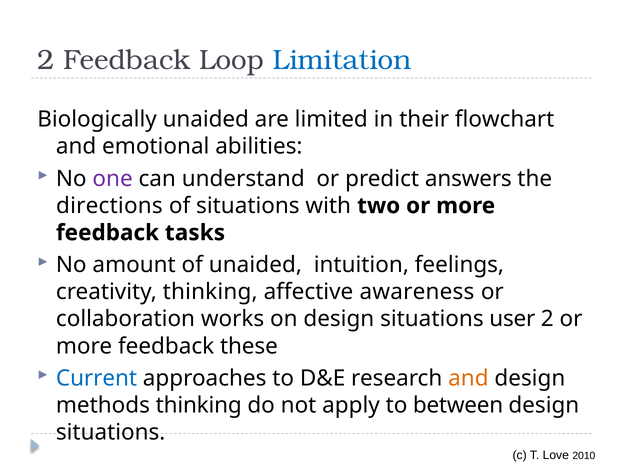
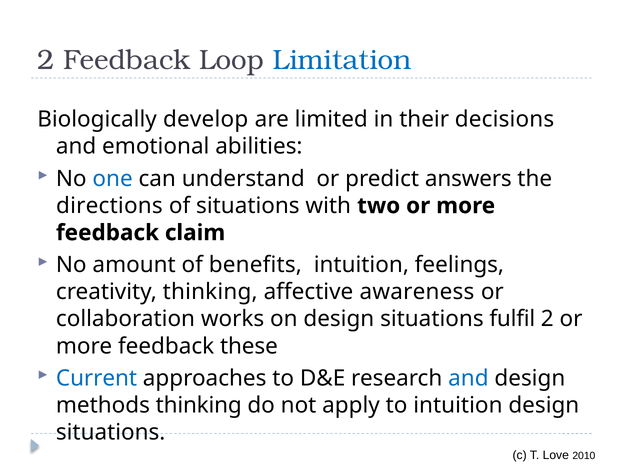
Biologically unaided: unaided -> develop
flowchart: flowchart -> decisions
one colour: purple -> blue
tasks: tasks -> claim
of unaided: unaided -> benefits
user: user -> fulfil
and at (468, 378) colour: orange -> blue
to between: between -> intuition
